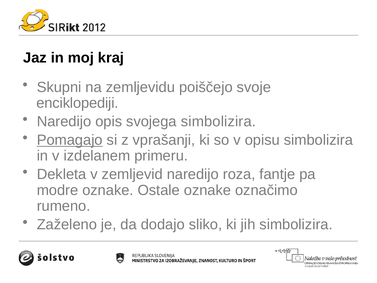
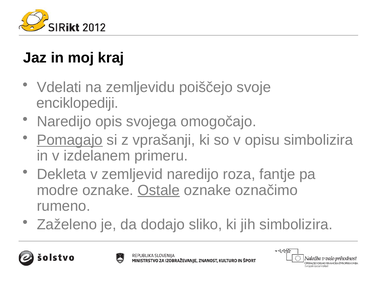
Skupni: Skupni -> Vdelati
svojega simbolizira: simbolizira -> omogočajo
Ostale underline: none -> present
